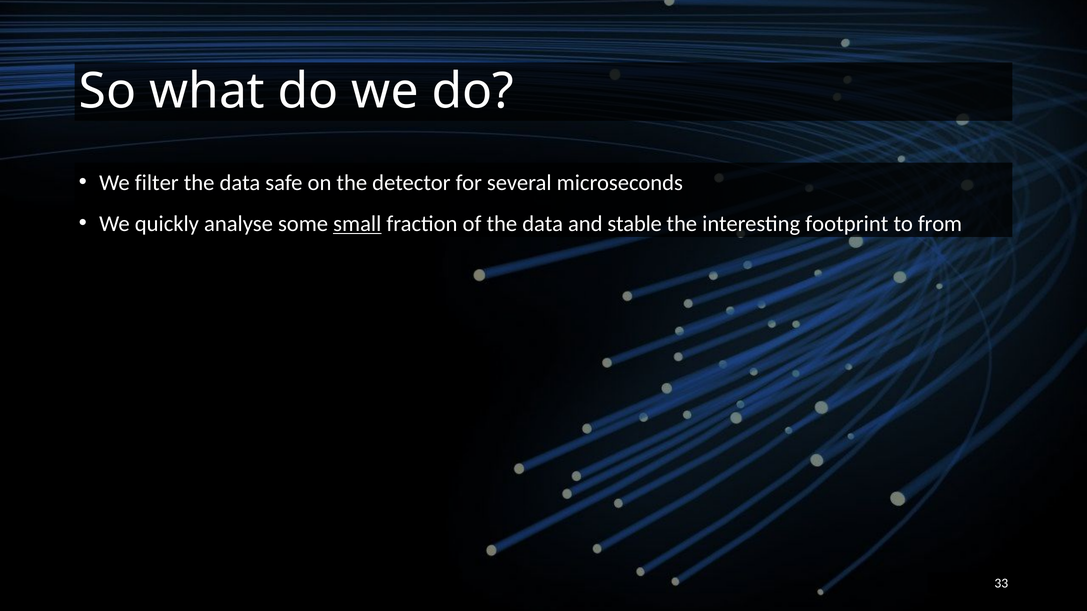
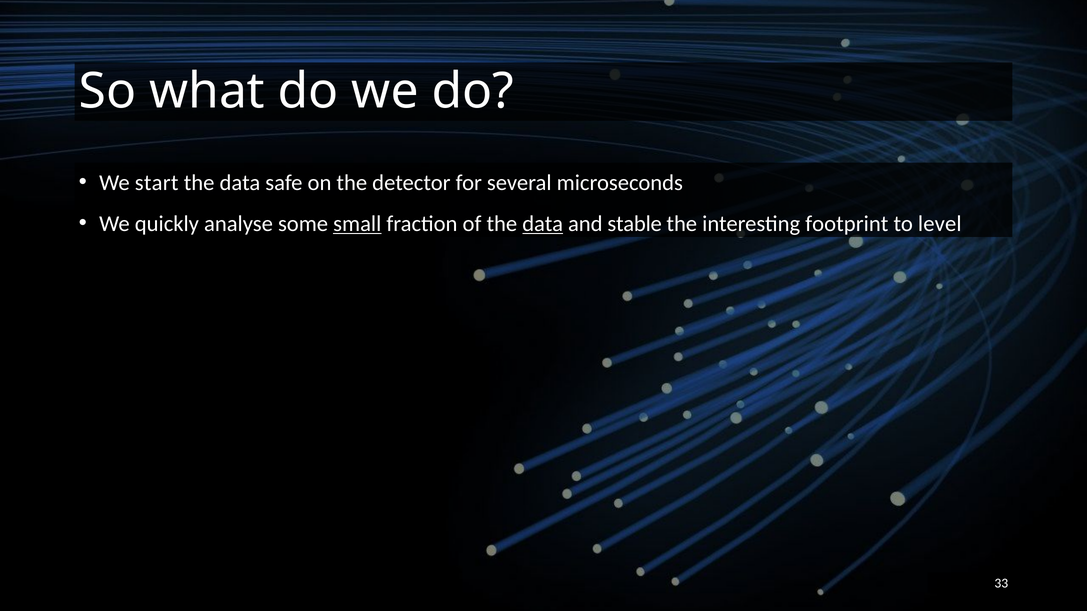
filter: filter -> start
data at (543, 224) underline: none -> present
from: from -> level
